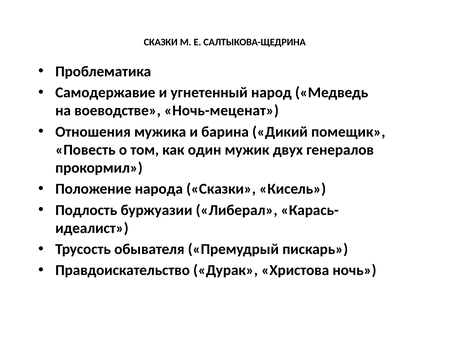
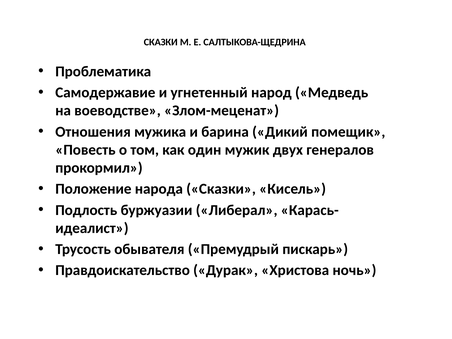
Ночь-меценат: Ночь-меценат -> Злом-меценат
